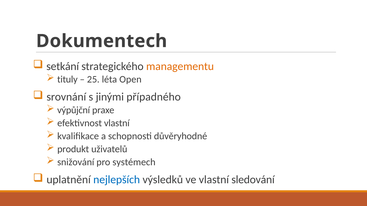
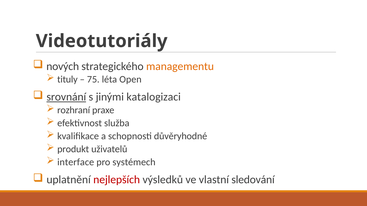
Dokumentech: Dokumentech -> Videotutoriály
setkání: setkání -> nových
25: 25 -> 75
srovnání underline: none -> present
případného: případného -> katalogizaci
výpůjční: výpůjční -> rozhraní
efektivnost vlastní: vlastní -> služba
snižování: snižování -> interface
nejlepších colour: blue -> red
